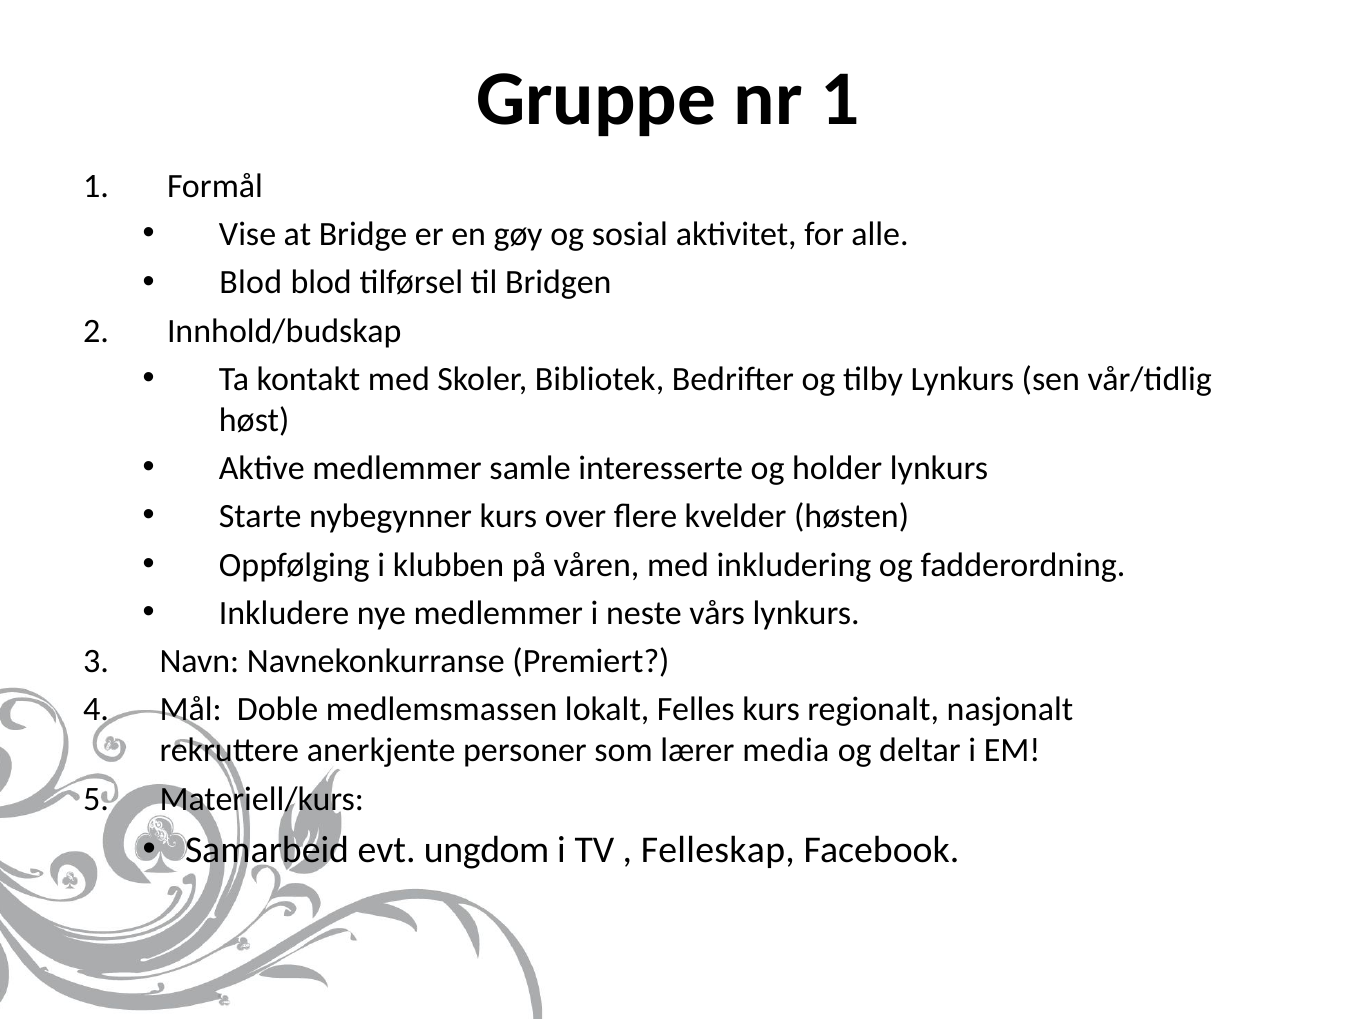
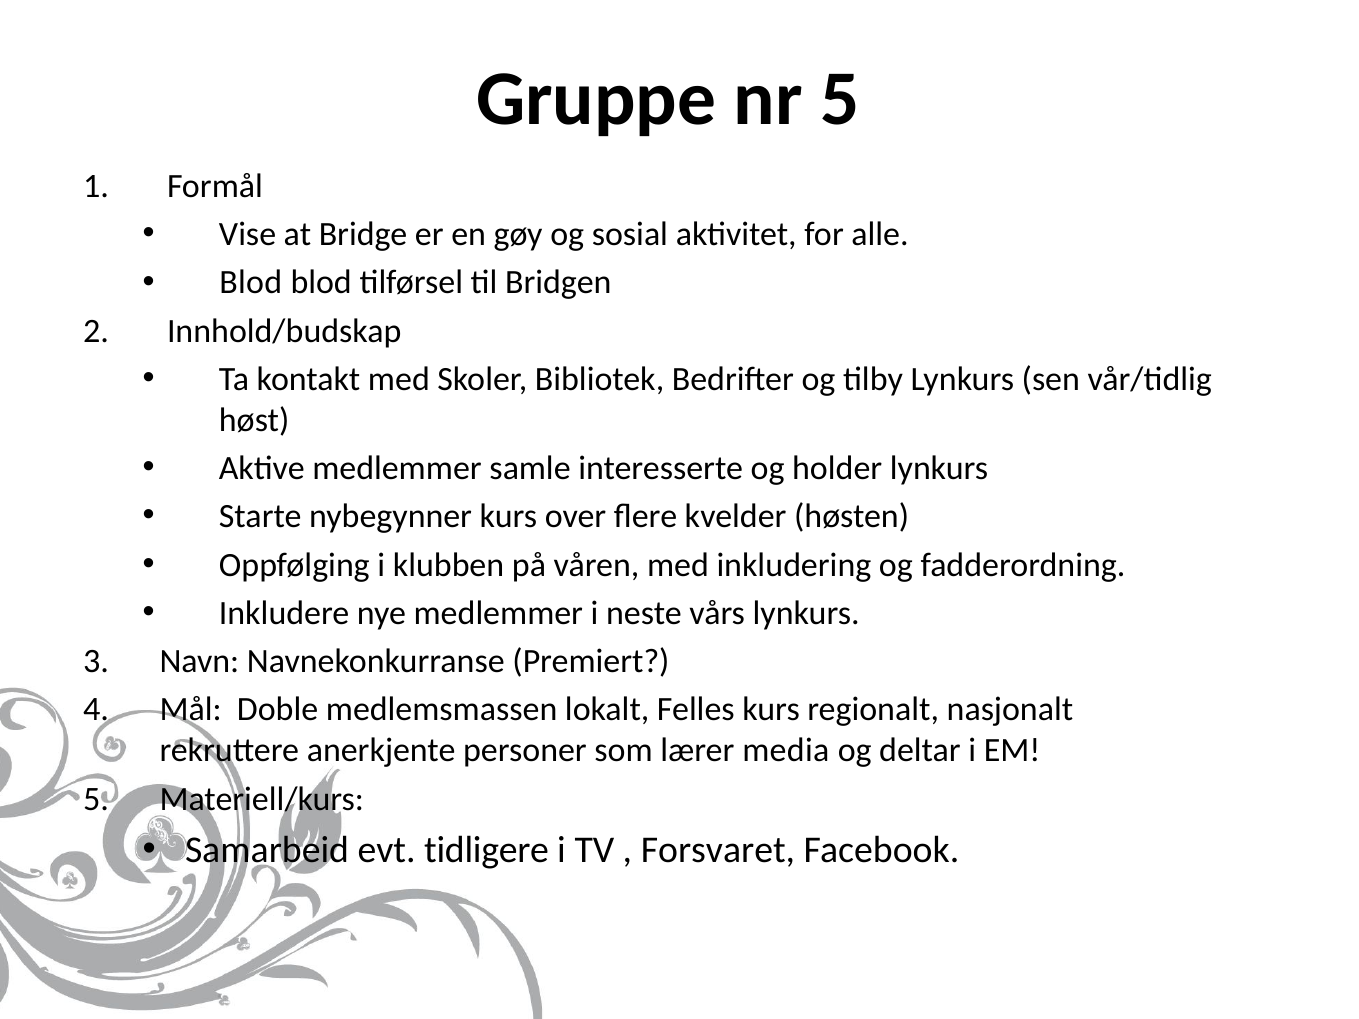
nr 1: 1 -> 5
ungdom: ungdom -> tidligere
Felleskap: Felleskap -> Forsvaret
